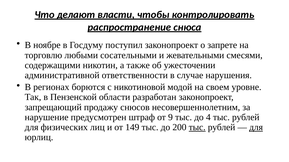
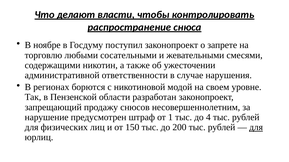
9: 9 -> 1
149: 149 -> 150
тыс at (197, 128) underline: present -> none
